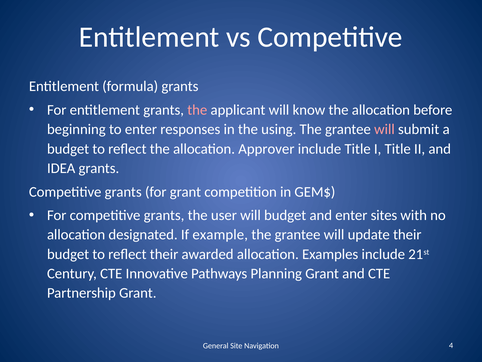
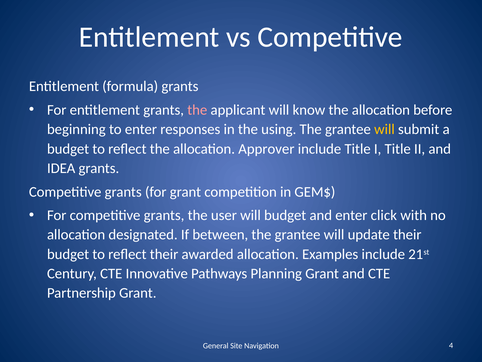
will at (384, 129) colour: pink -> yellow
sites: sites -> click
example: example -> between
